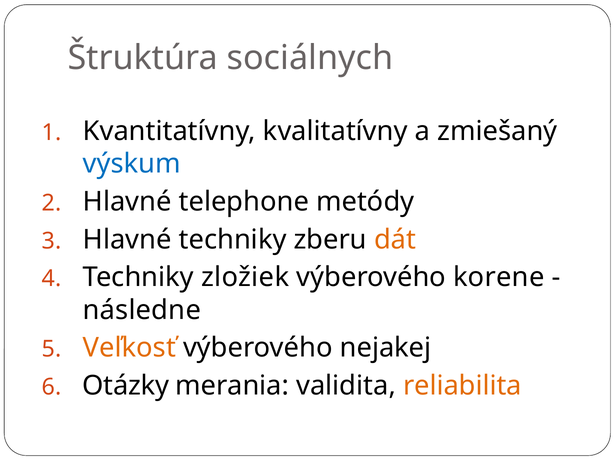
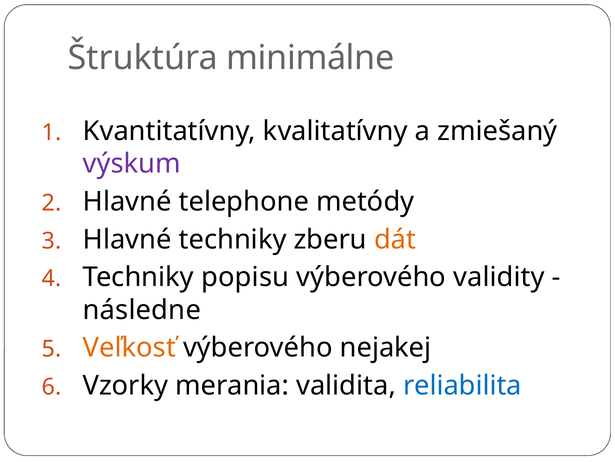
sociálnych: sociálnych -> minimálne
výskum colour: blue -> purple
zložiek: zložiek -> popisu
korene: korene -> validity
Otázky: Otázky -> Vzorky
reliabilita colour: orange -> blue
